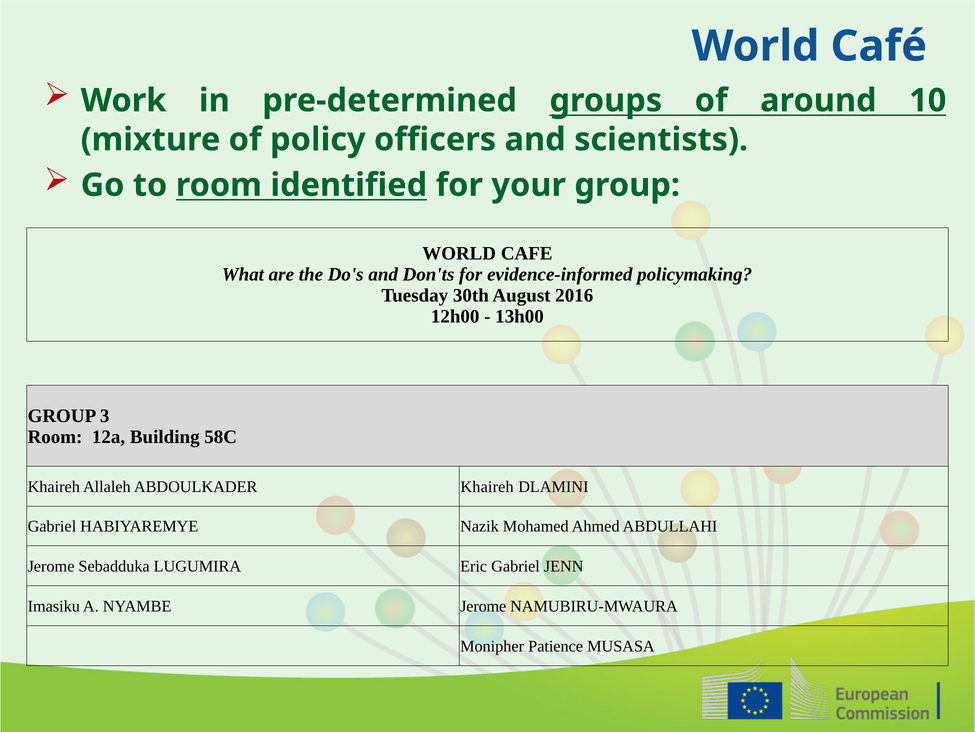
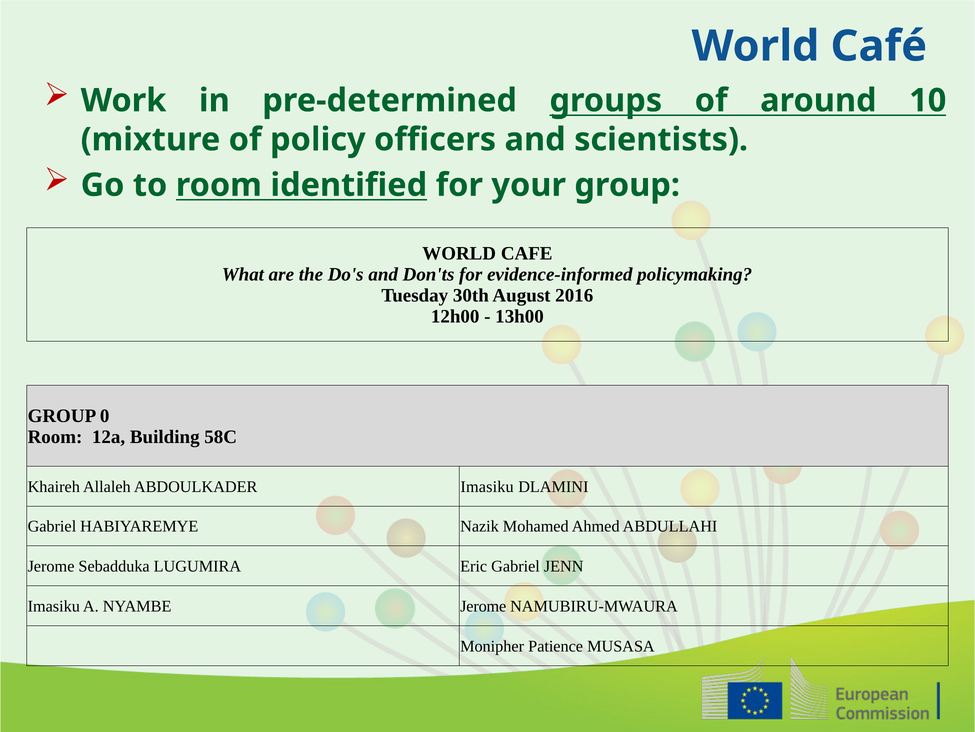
3: 3 -> 0
ABDOULKADER Khaireh: Khaireh -> Imasiku
